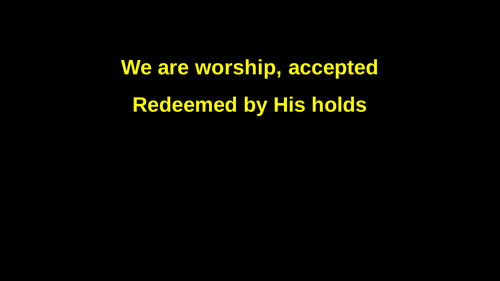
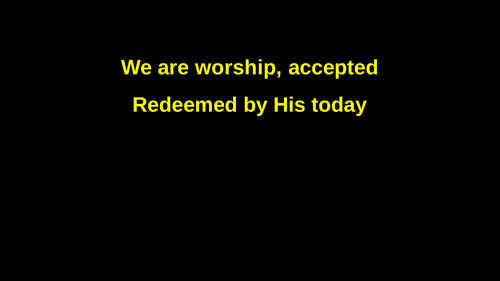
holds: holds -> today
